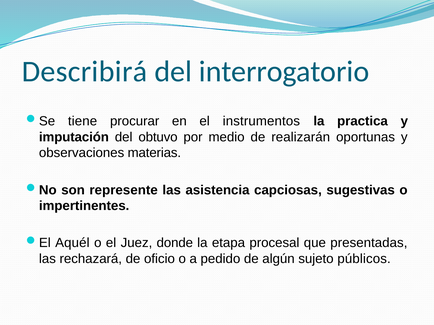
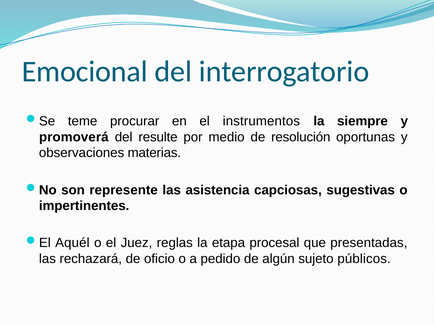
Describirá: Describirá -> Emocional
tiene: tiene -> teme
practica: practica -> siempre
imputación: imputación -> promoverá
obtuvo: obtuvo -> resulte
realizarán: realizarán -> resolución
donde: donde -> reglas
